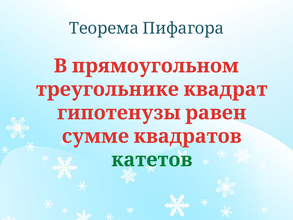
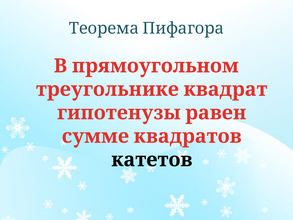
катетов colour: green -> black
